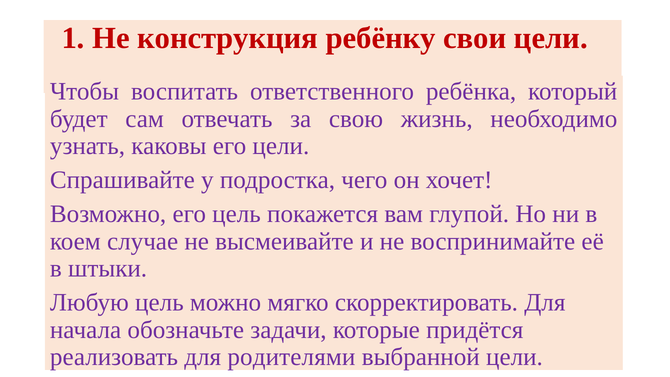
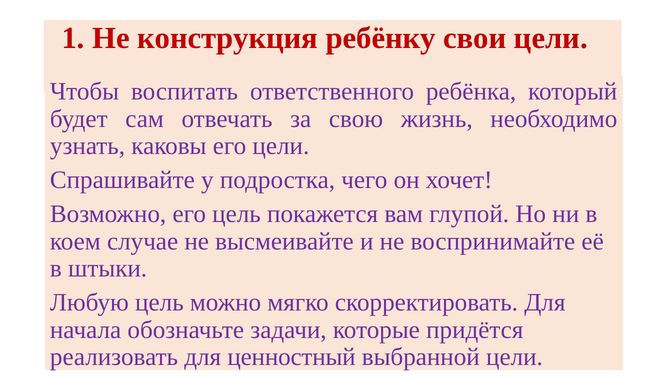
родителями: родителями -> ценностный
